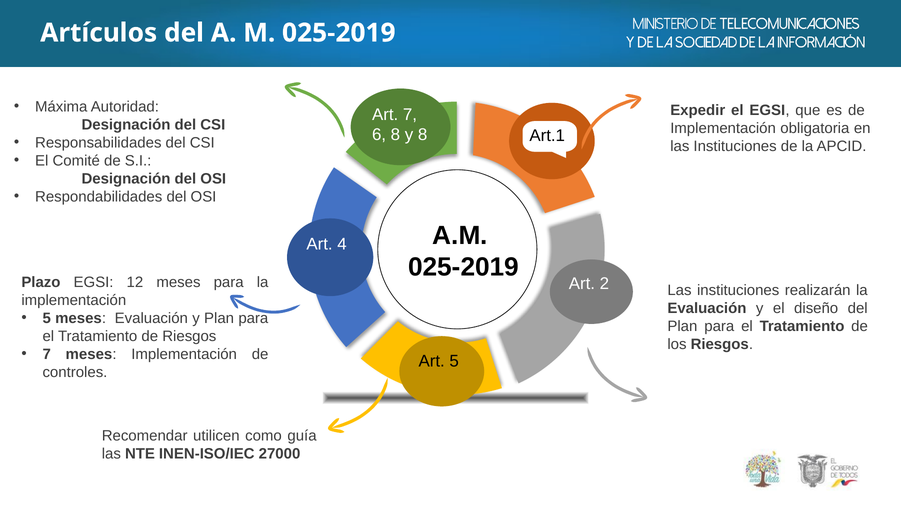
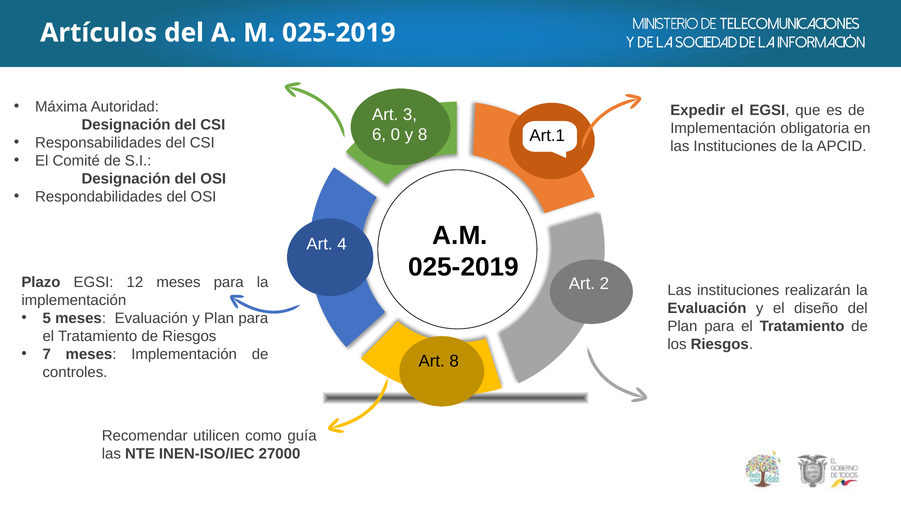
Art 7: 7 -> 3
6 8: 8 -> 0
Art 5: 5 -> 8
